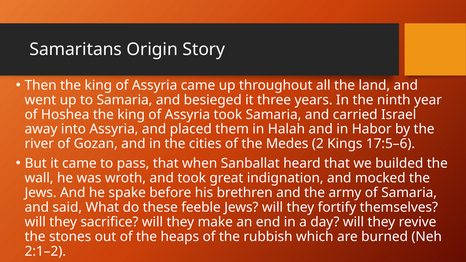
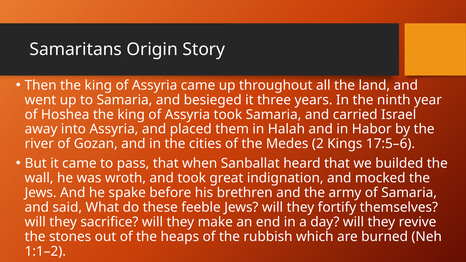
2:1–2: 2:1–2 -> 1:1–2
